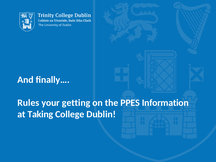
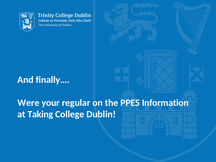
Rules: Rules -> Were
getting: getting -> regular
